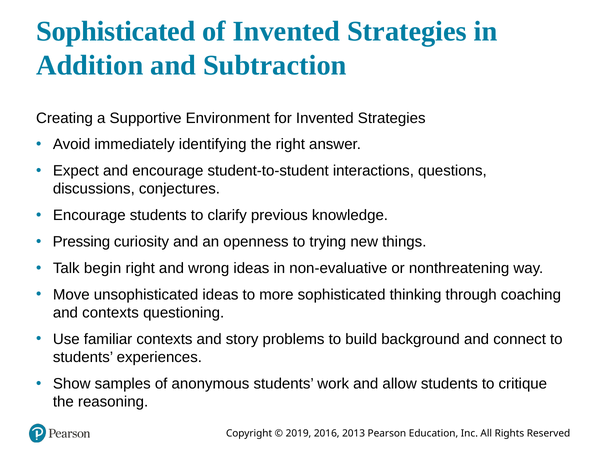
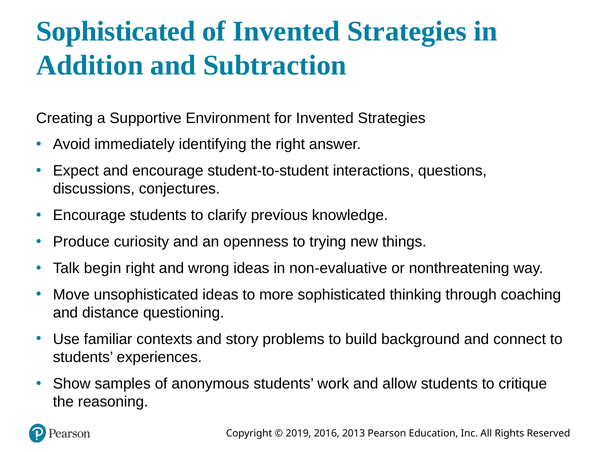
Pressing: Pressing -> Produce
and contexts: contexts -> distance
